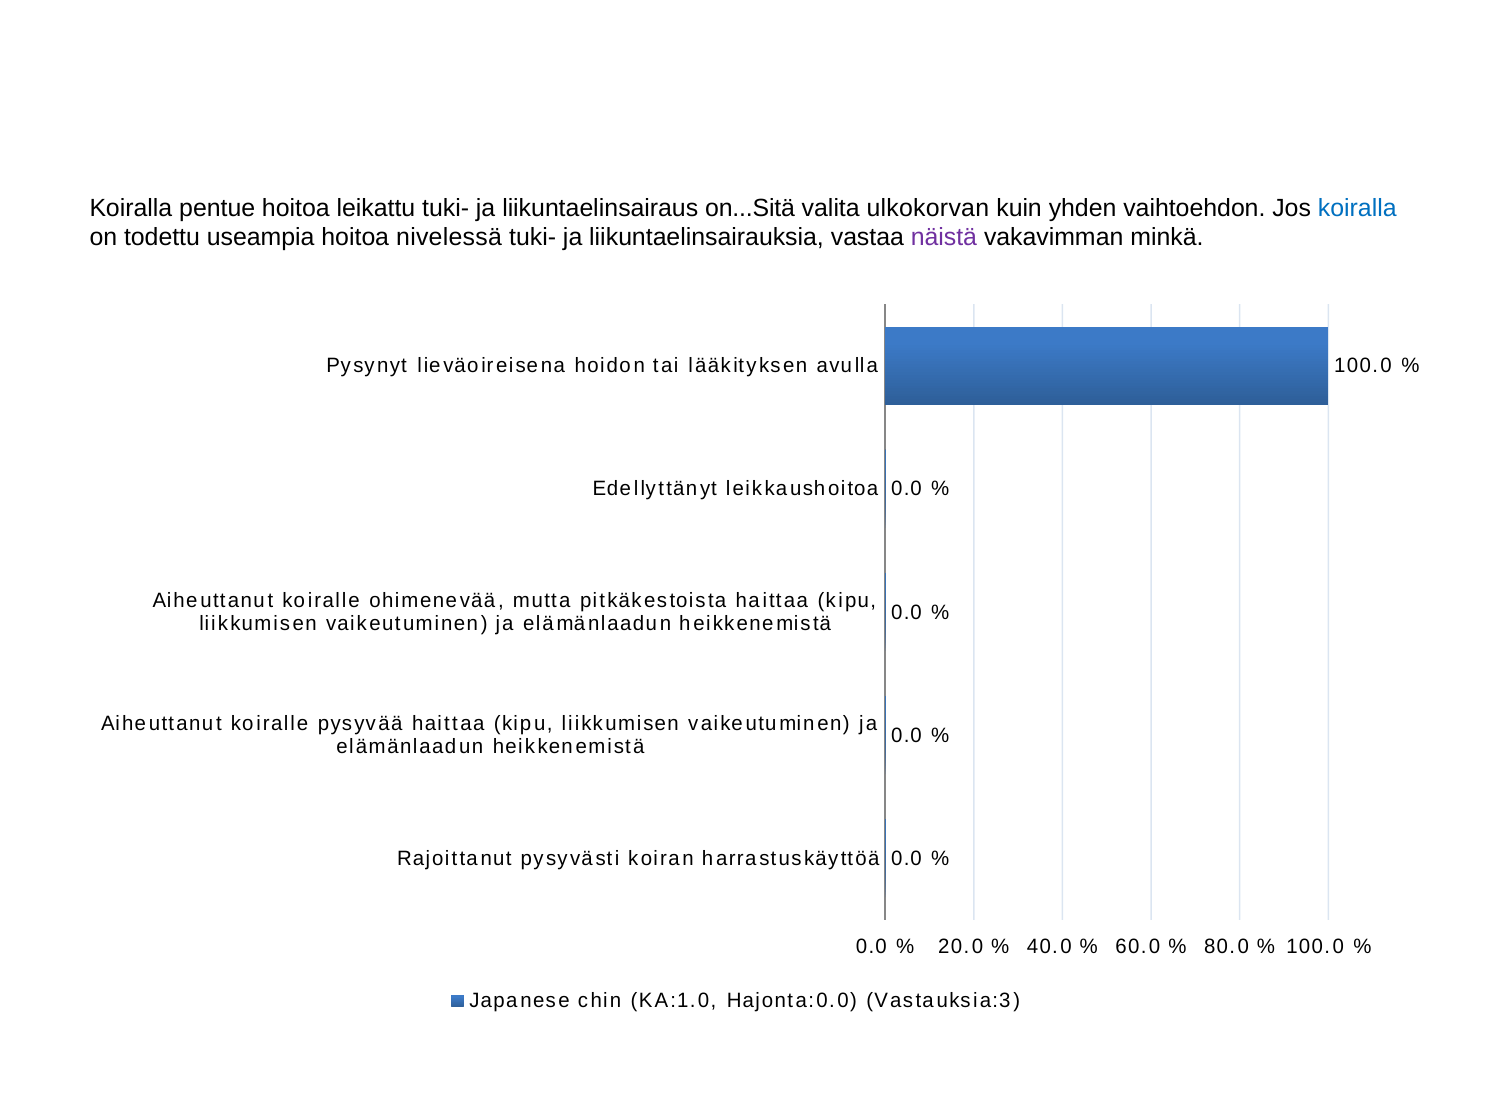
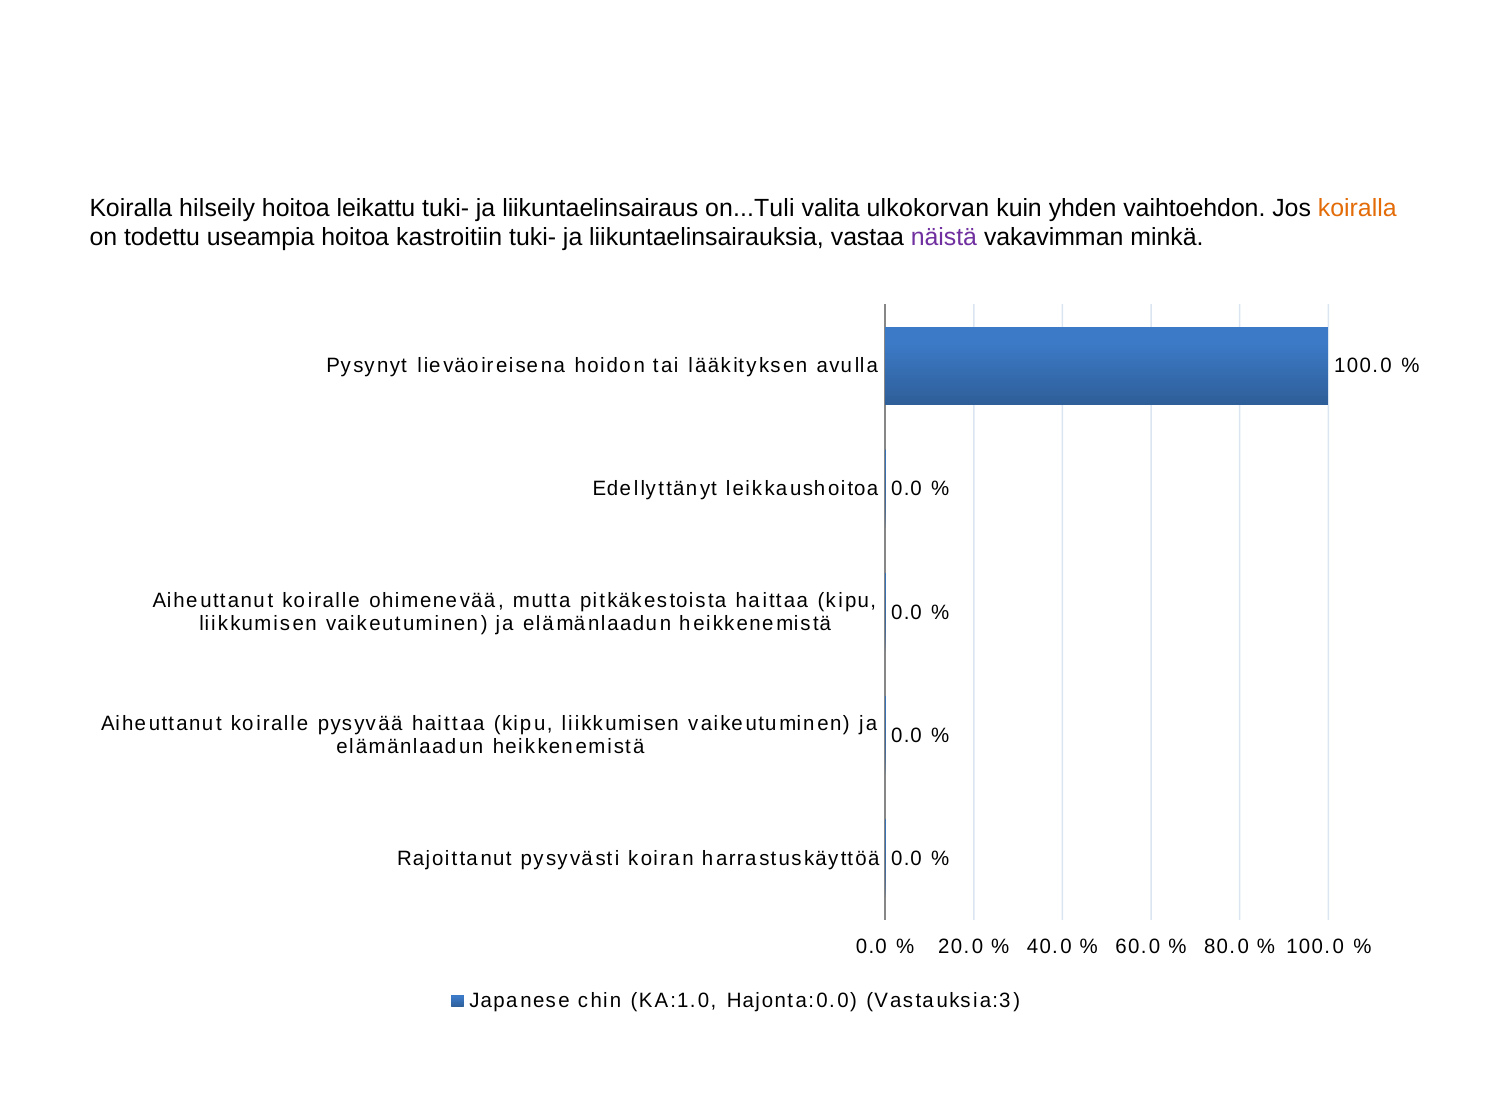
pentue: pentue -> hilseily
on...Sitä: on...Sitä -> on...Tuli
koiralla at (1357, 208) colour: blue -> orange
nivelessä: nivelessä -> kastroitiin
